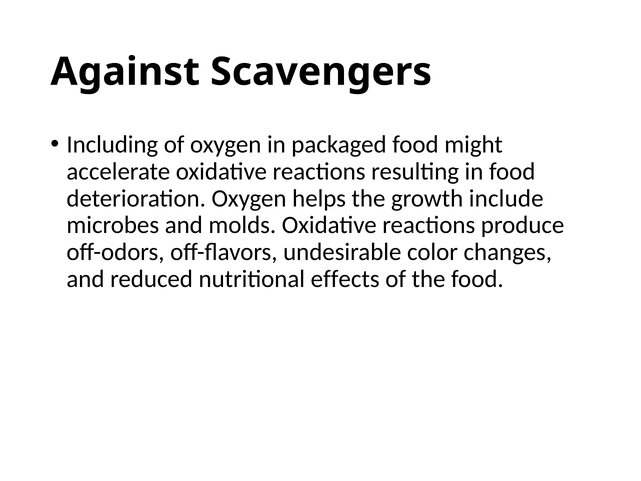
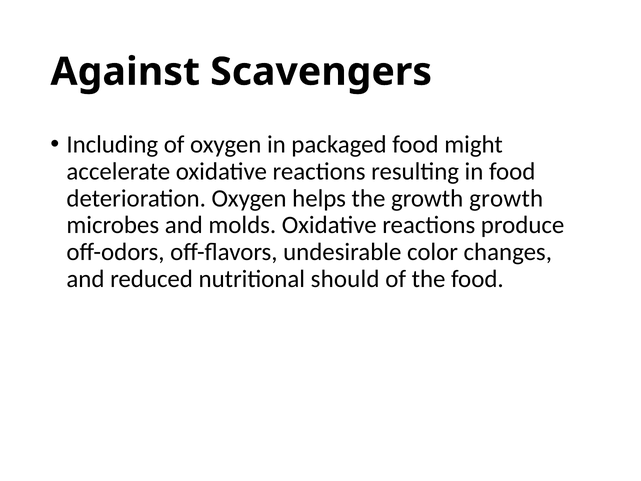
growth include: include -> growth
effects: effects -> should
